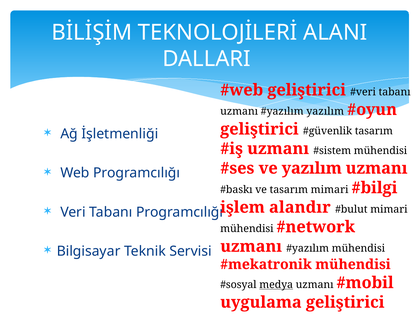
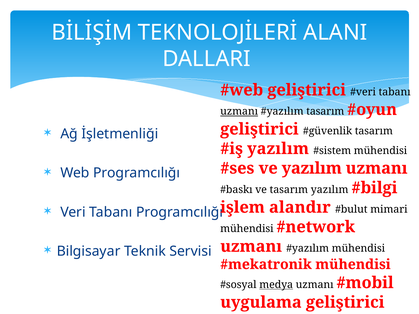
uzmanı at (239, 112) underline: none -> present
yazılım at (325, 112): yazılım -> tasarım
uzmanı at (278, 149): uzmanı -> yazılım
tasarım mimari: mimari -> yazılım
